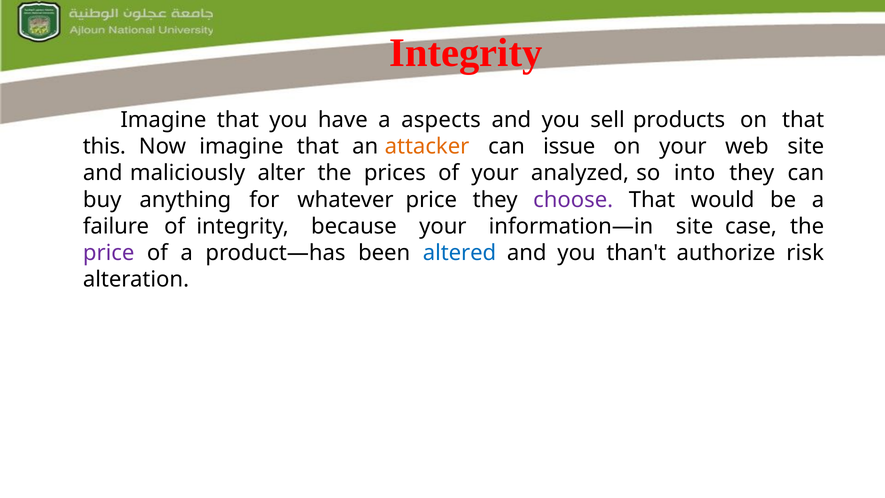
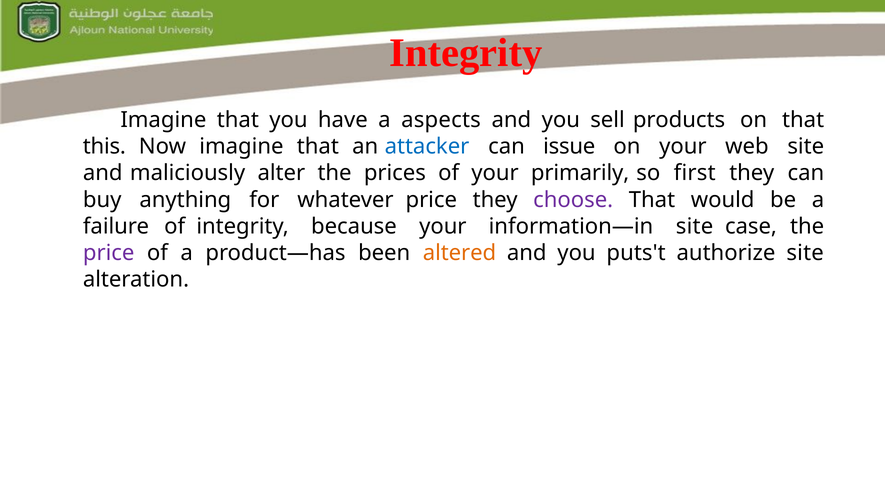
attacker colour: orange -> blue
analyzed: analyzed -> primarily
into: into -> first
altered colour: blue -> orange
than't: than't -> puts't
authorize risk: risk -> site
